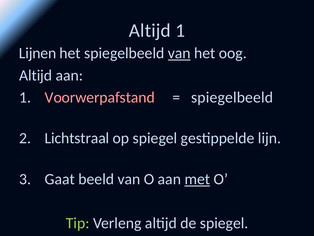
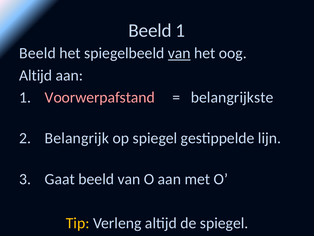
Altijd at (150, 30): Altijd -> Beeld
Lijnen at (38, 53): Lijnen -> Beeld
spiegelbeeld at (232, 97): spiegelbeeld -> belangrijkste
Lichtstraal: Lichtstraal -> Belangrijk
met underline: present -> none
Tip colour: light green -> yellow
